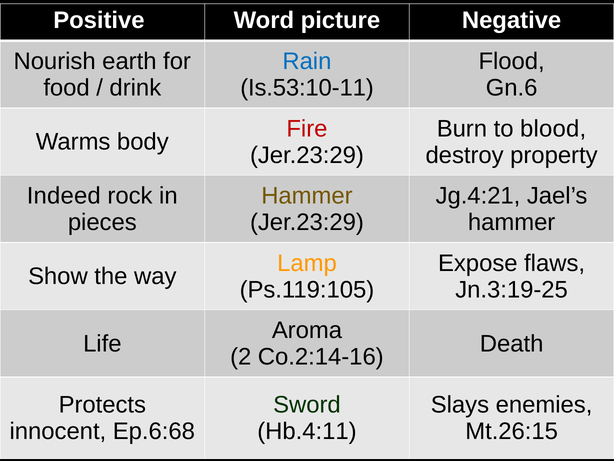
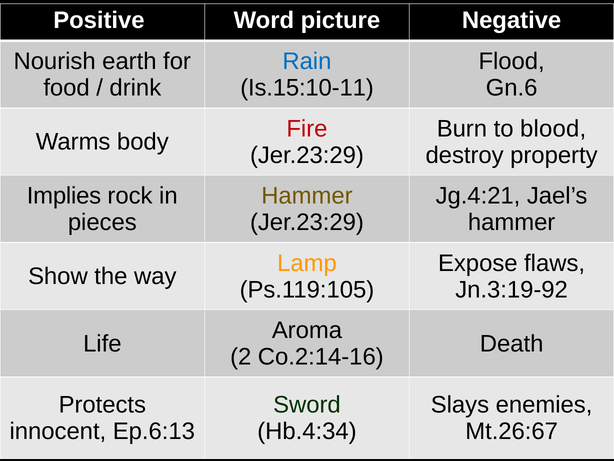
Is.53:10-11: Is.53:10-11 -> Is.15:10-11
Indeed: Indeed -> Implies
Jn.3:19-25: Jn.3:19-25 -> Jn.3:19-92
Ep.6:68: Ep.6:68 -> Ep.6:13
Hb.4:11: Hb.4:11 -> Hb.4:34
Mt.26:15: Mt.26:15 -> Mt.26:67
